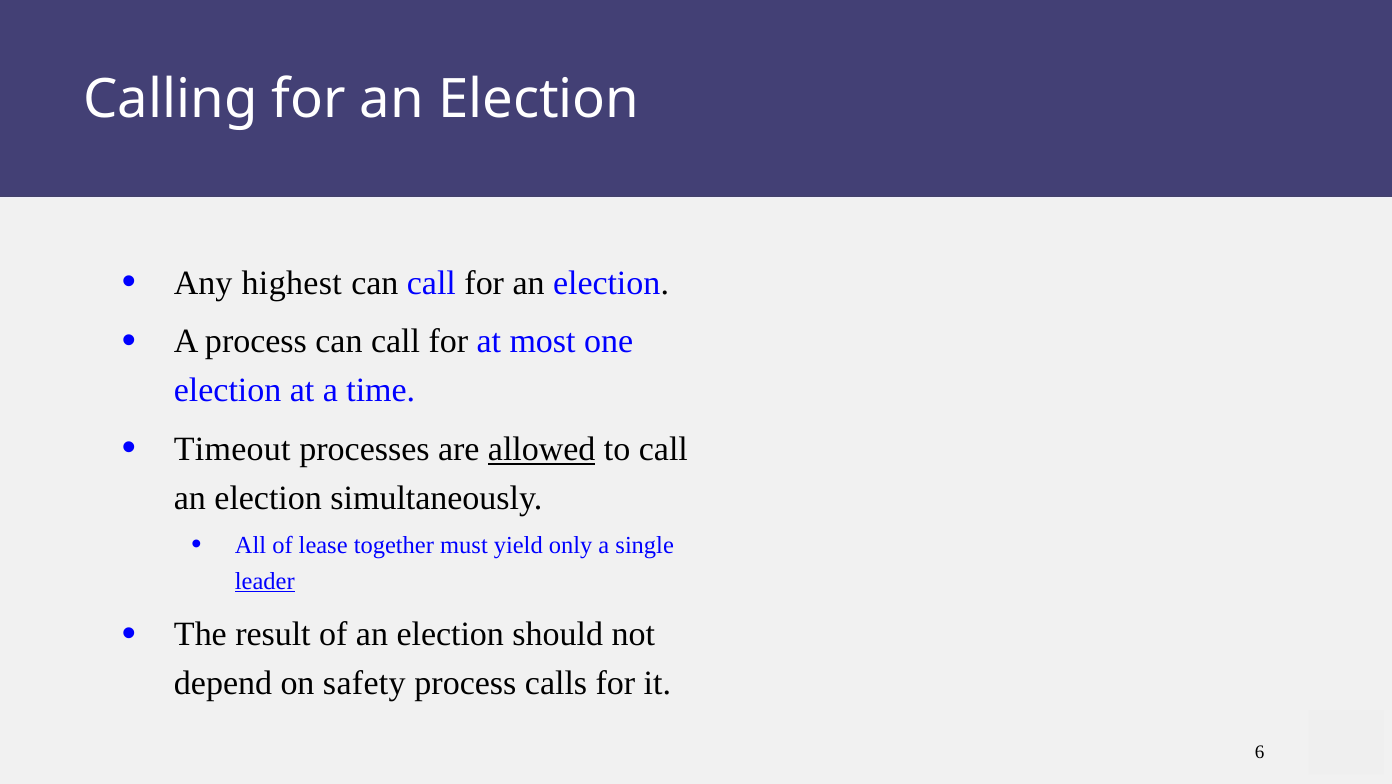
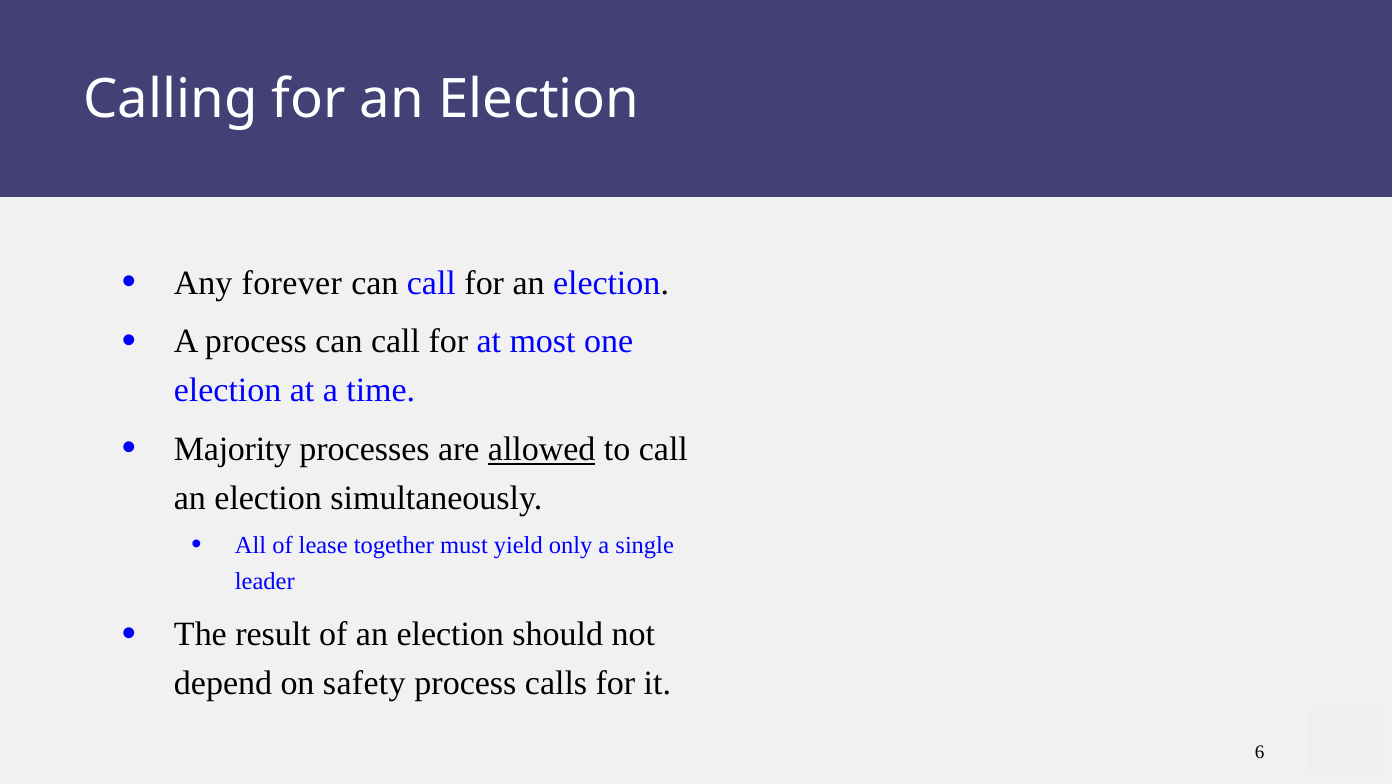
highest: highest -> forever
Timeout: Timeout -> Majority
leader underline: present -> none
